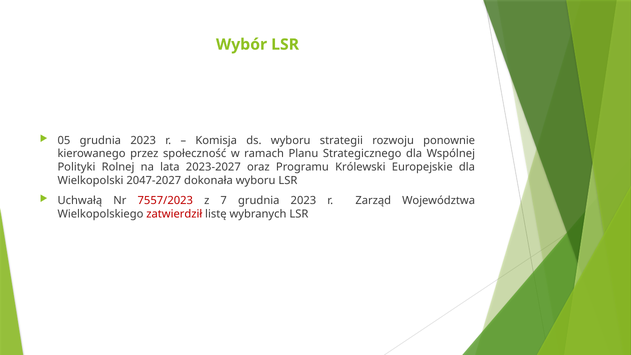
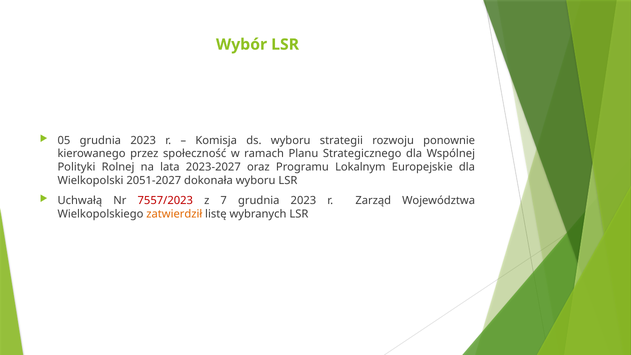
Królewski: Królewski -> Lokalnym
2047-2027: 2047-2027 -> 2051-2027
zatwierdził colour: red -> orange
